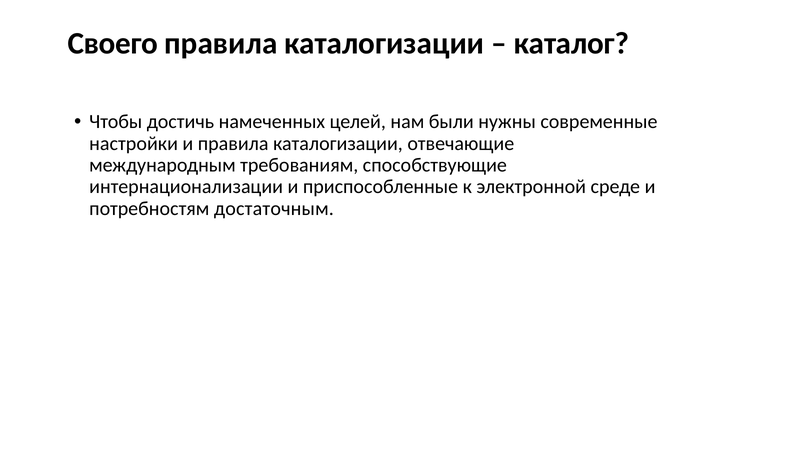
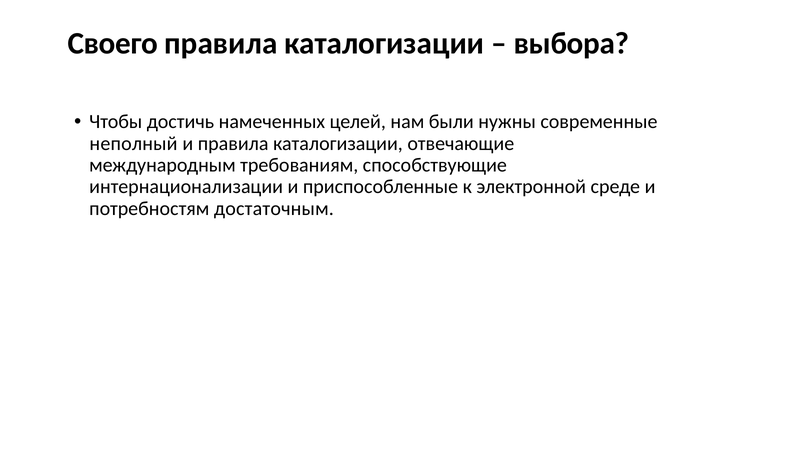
каталог: каталог -> выбора
настройки: настройки -> неполный
